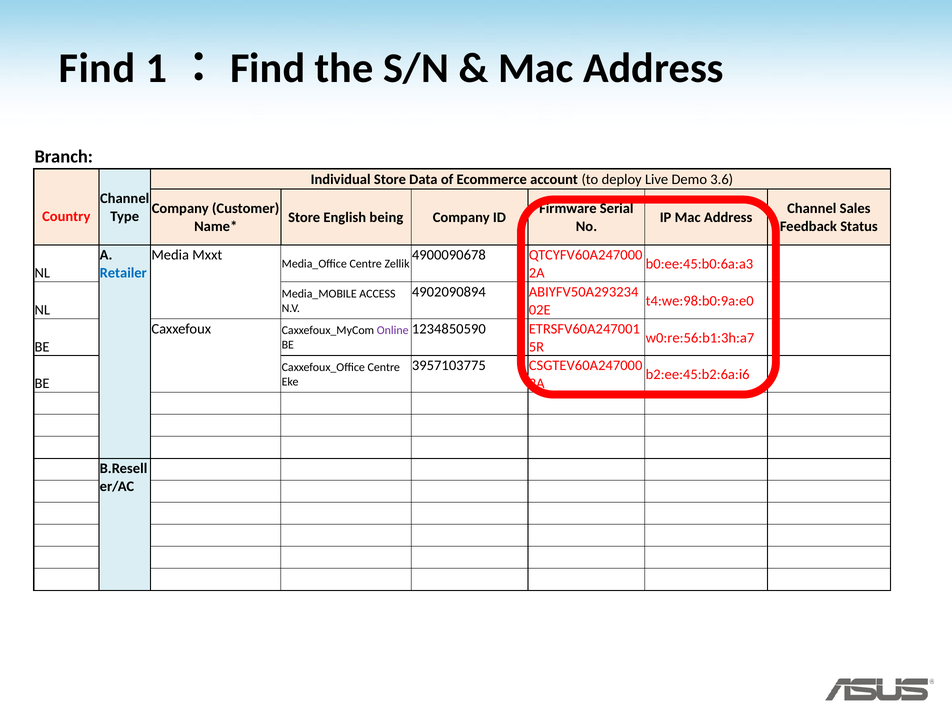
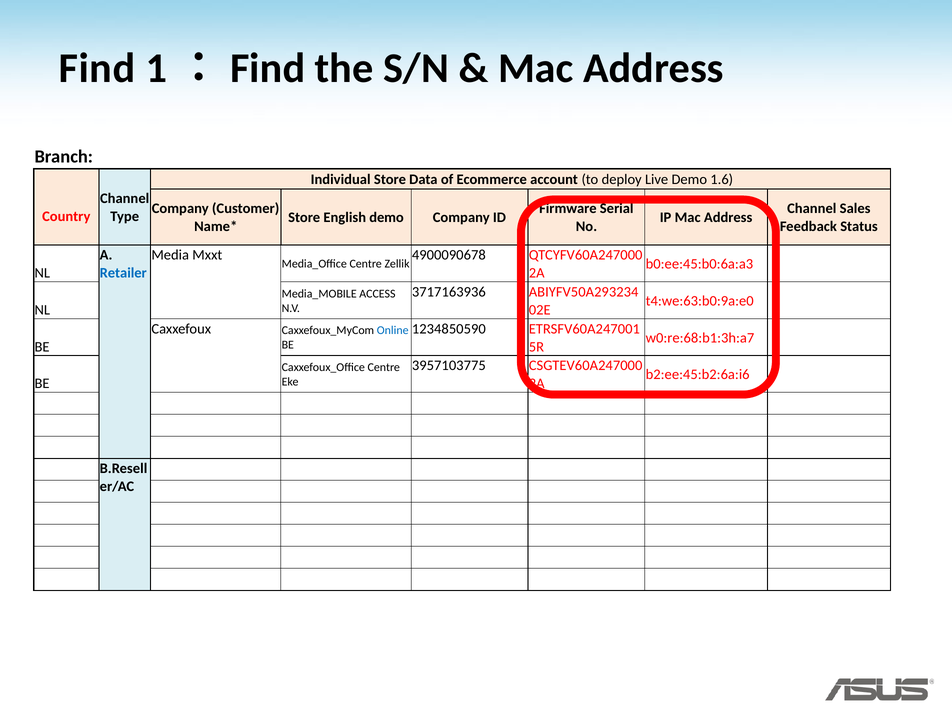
3.6: 3.6 -> 1.6
English being: being -> demo
4902090894: 4902090894 -> 3717163936
t4:we:98:b0:9a:e0: t4:we:98:b0:9a:e0 -> t4:we:63:b0:9a:e0
Online colour: purple -> blue
w0:re:56:b1:3h:a7: w0:re:56:b1:3h:a7 -> w0:re:68:b1:3h:a7
